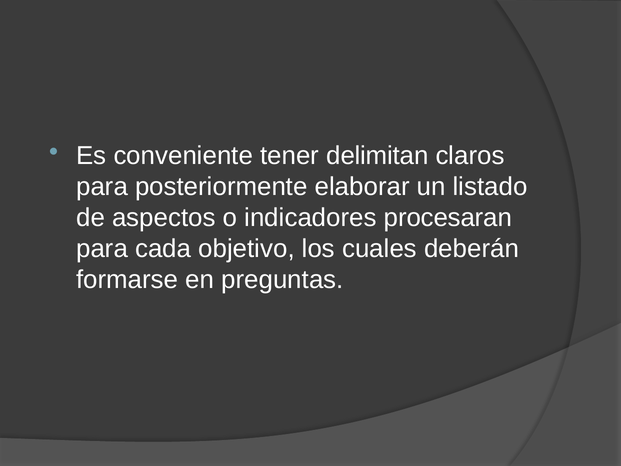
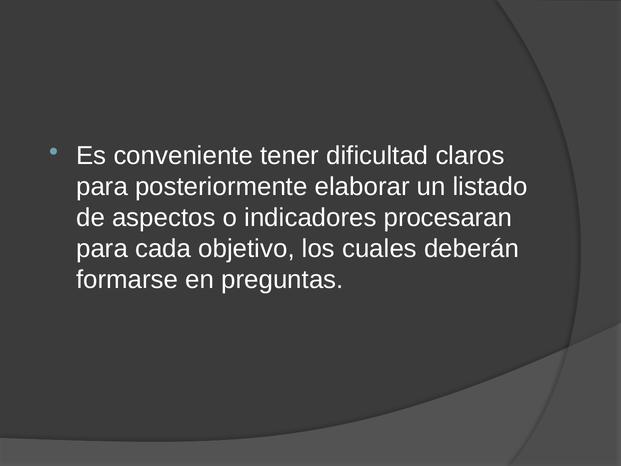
delimitan: delimitan -> dificultad
